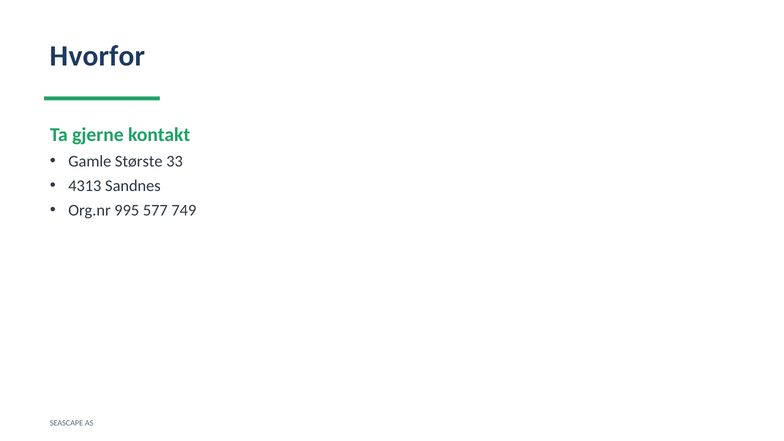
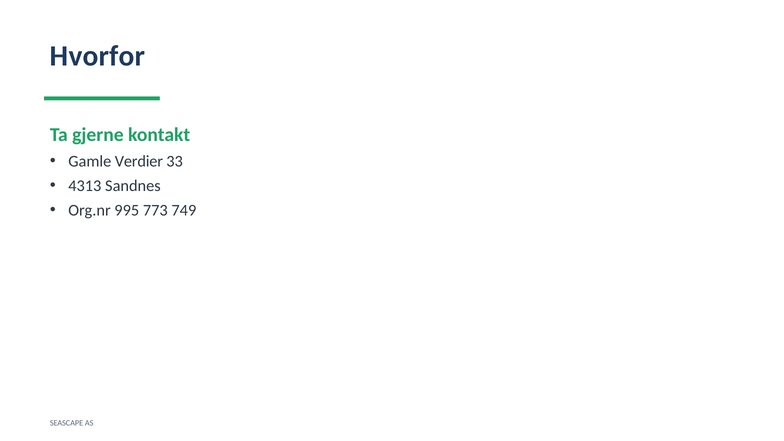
Største: Største -> Verdier
577: 577 -> 773
